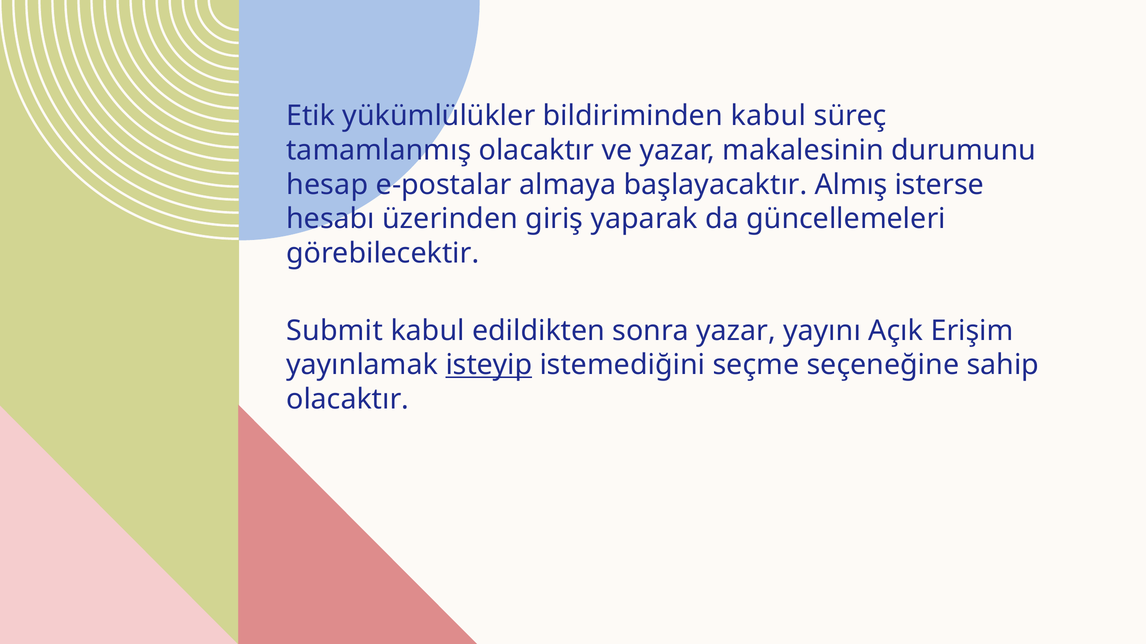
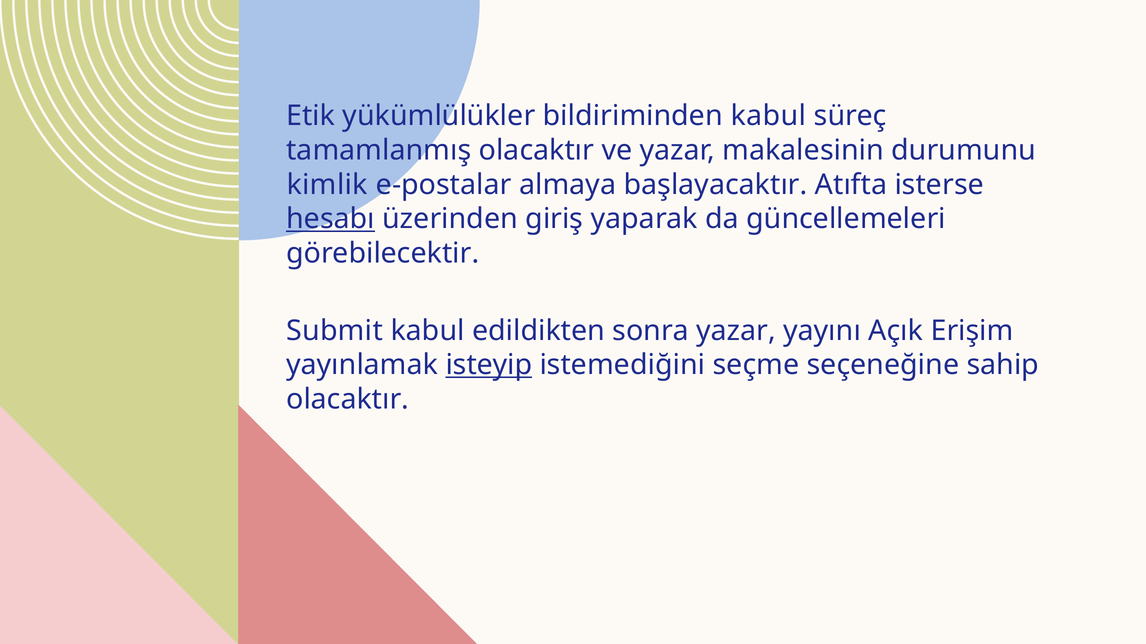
hesap: hesap -> kimlik
Almış: Almış -> Atıfta
hesabı underline: none -> present
